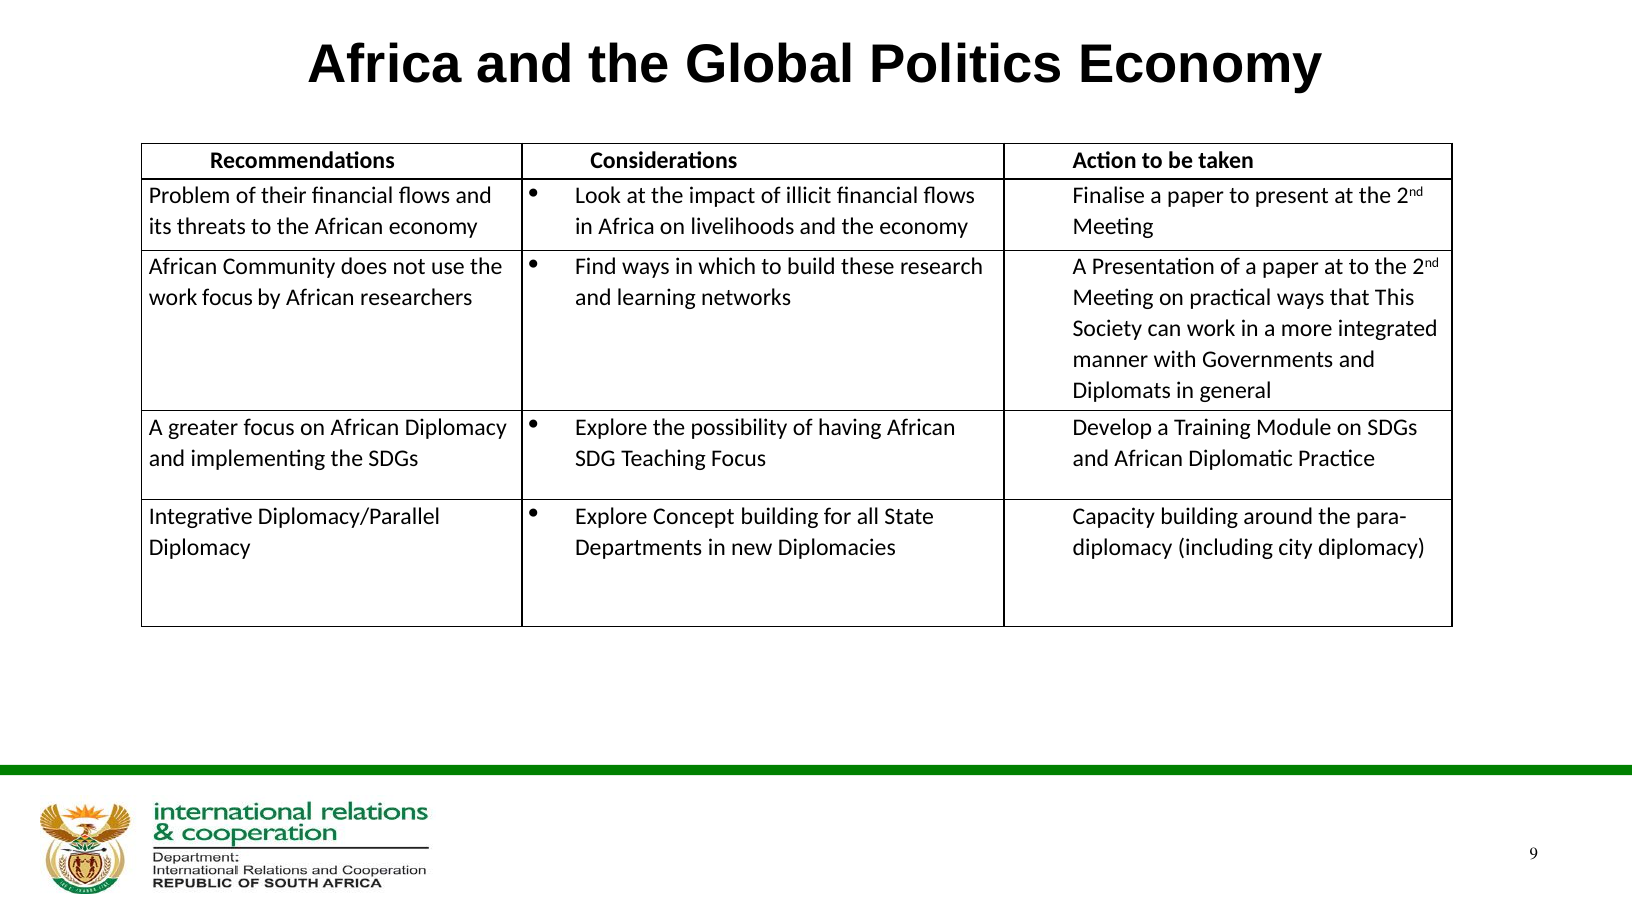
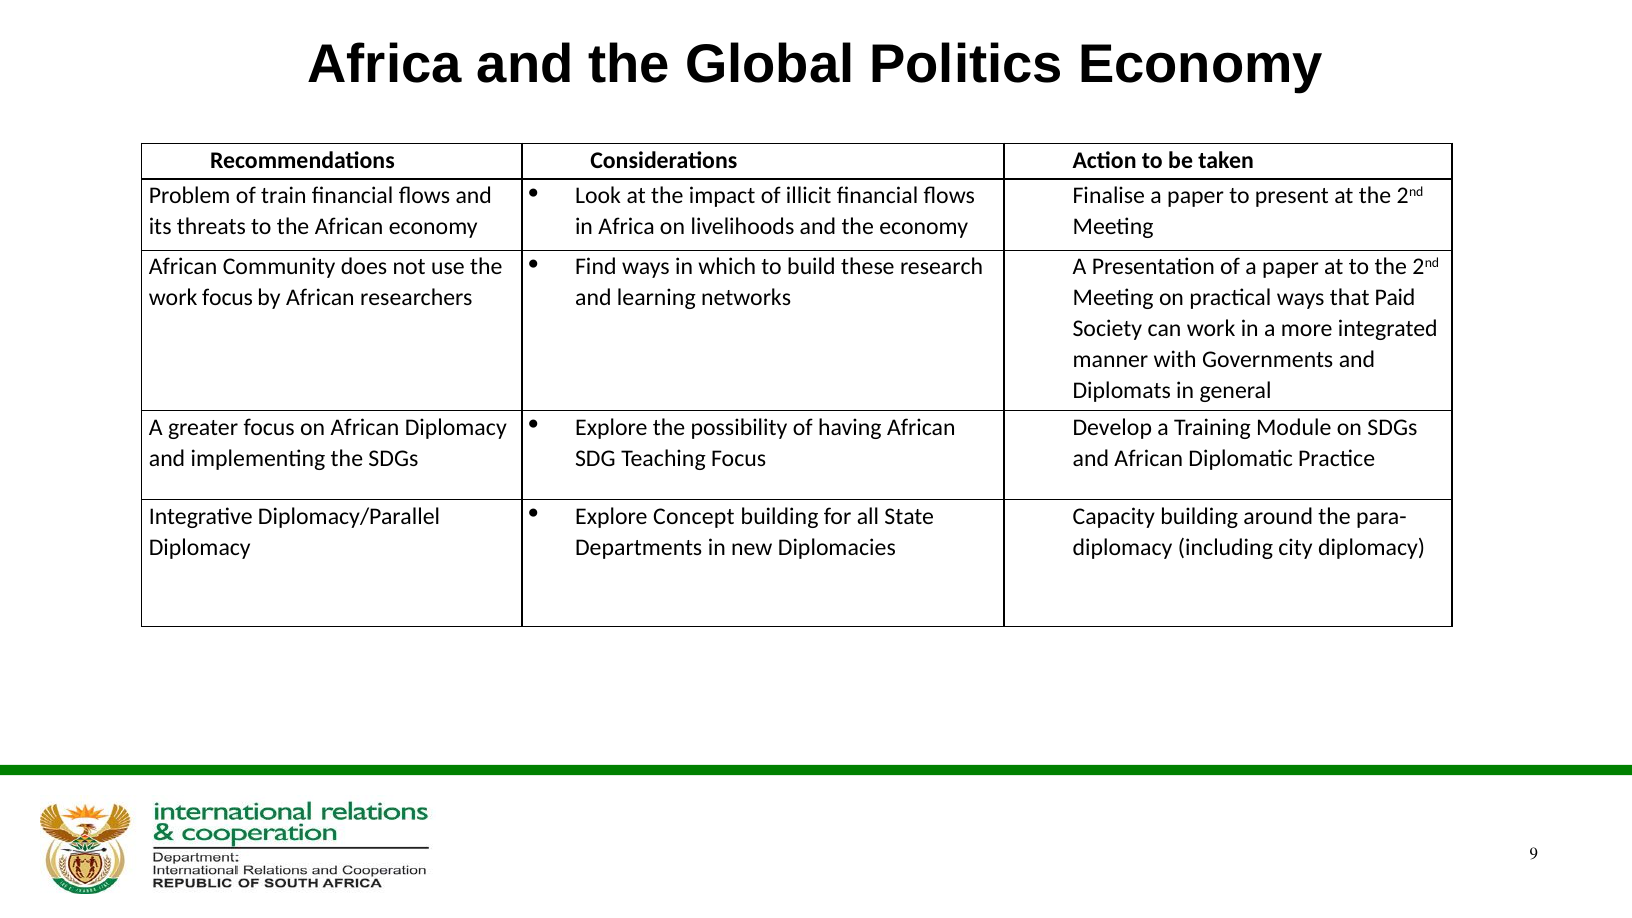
their: their -> train
This: This -> Paid
